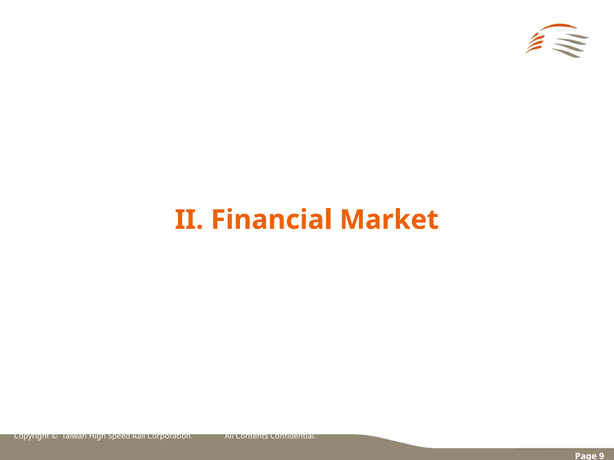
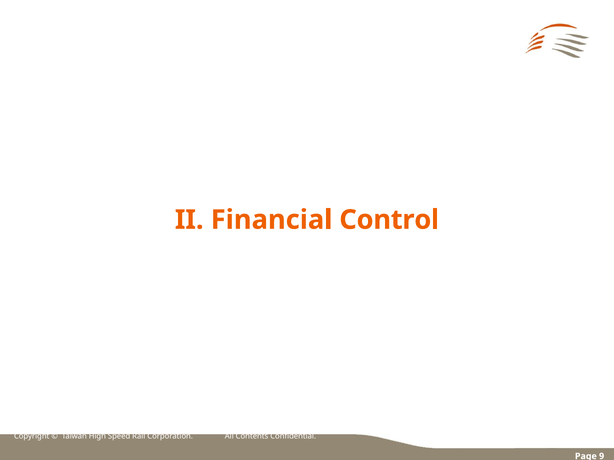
Market: Market -> Control
